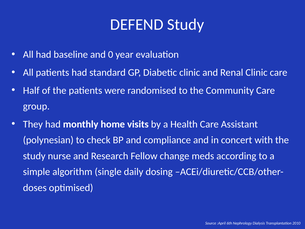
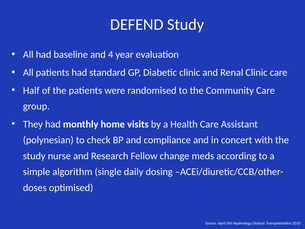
0: 0 -> 4
